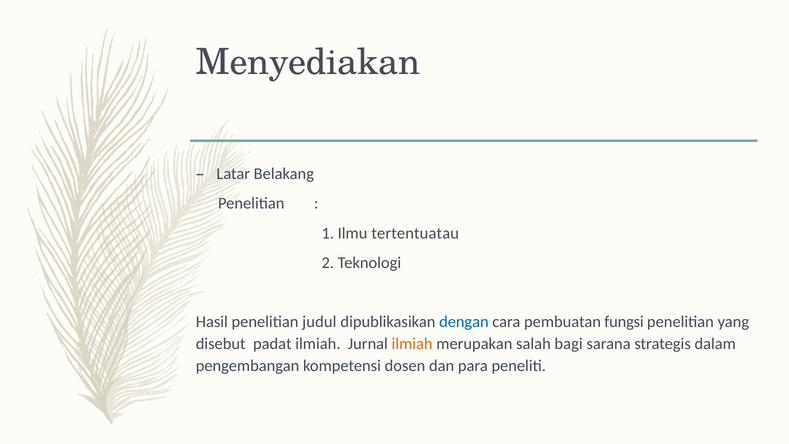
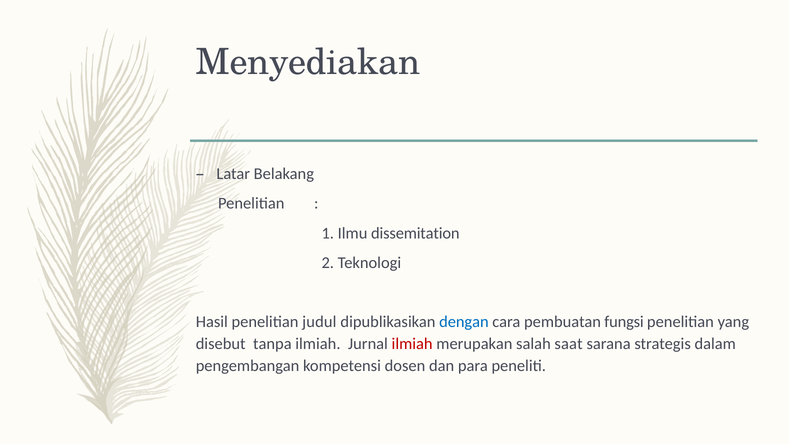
tertentuatau: tertentuatau -> dissemitation
padat: padat -> tanpa
ilmiah at (412, 344) colour: orange -> red
bagi: bagi -> saat
